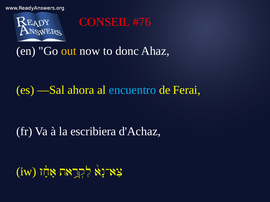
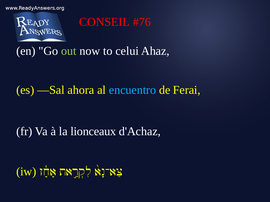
out colour: yellow -> light green
donc: donc -> celui
escribiera: escribiera -> lionceaux
